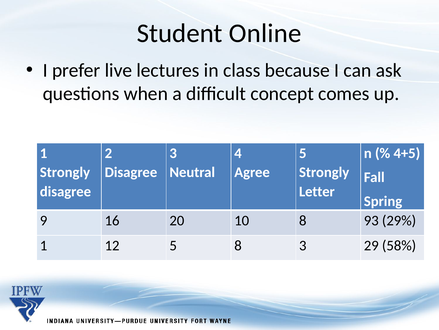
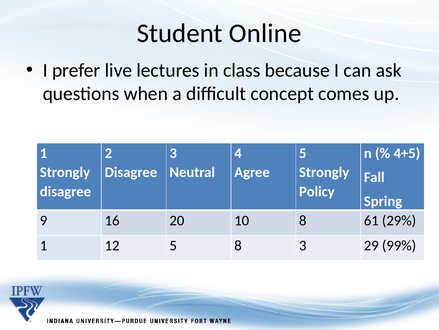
Letter: Letter -> Policy
93: 93 -> 61
58%: 58% -> 99%
